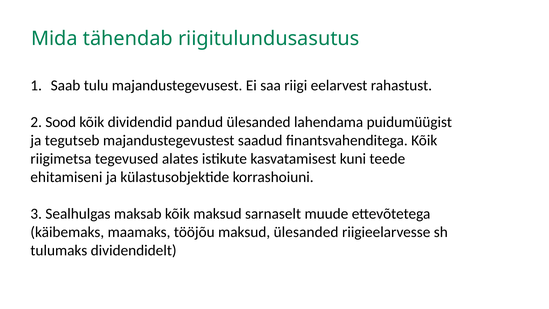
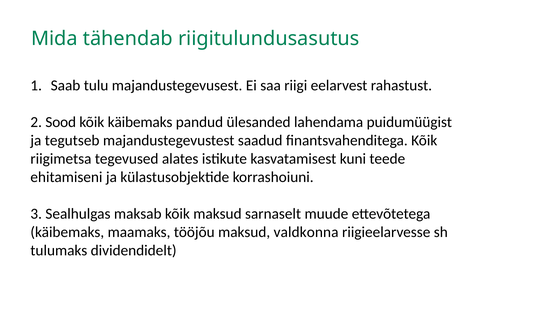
kõik dividendid: dividendid -> käibemaks
maksud ülesanded: ülesanded -> valdkonna
